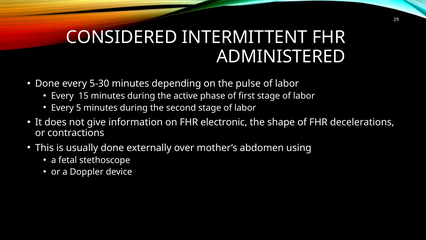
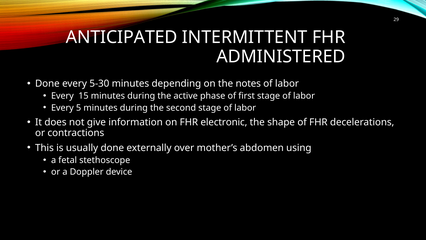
CONSIDERED: CONSIDERED -> ANTICIPATED
pulse: pulse -> notes
